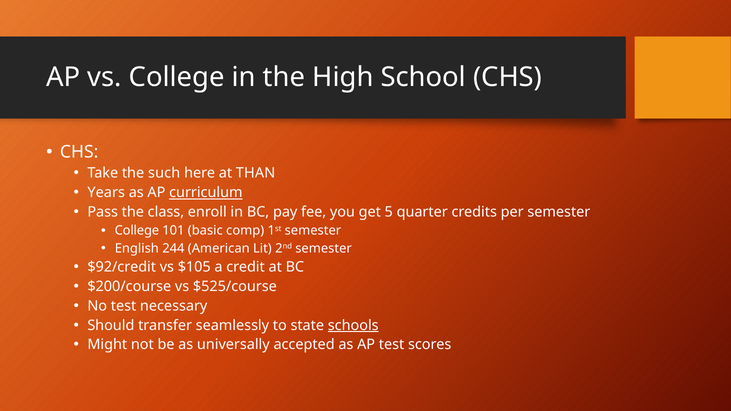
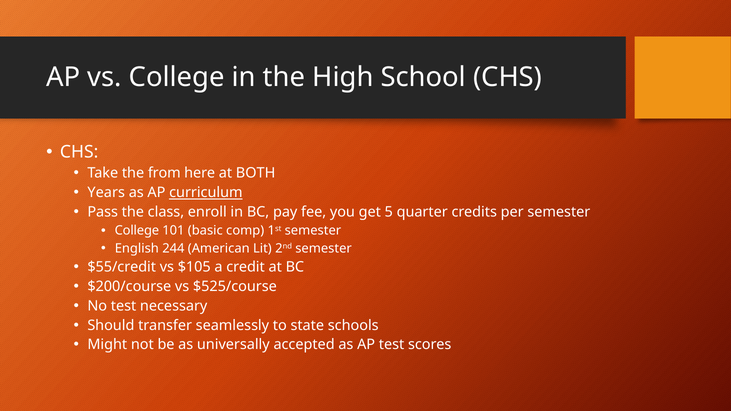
such: such -> from
THAN: THAN -> BOTH
$92/credit: $92/credit -> $55/credit
schools underline: present -> none
